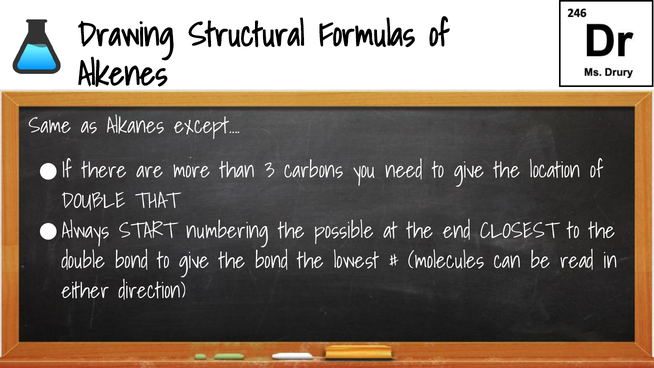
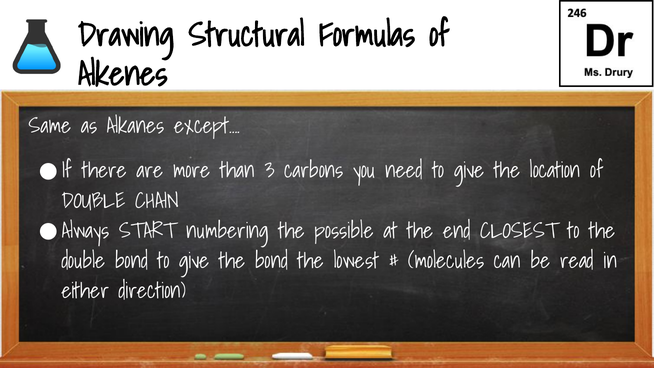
THAT: THAT -> CHAIN
